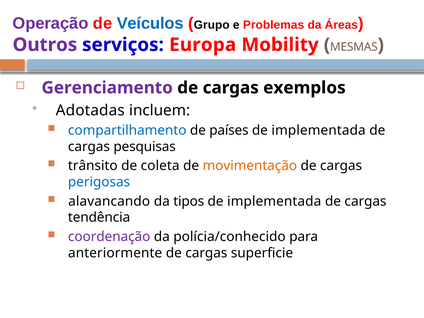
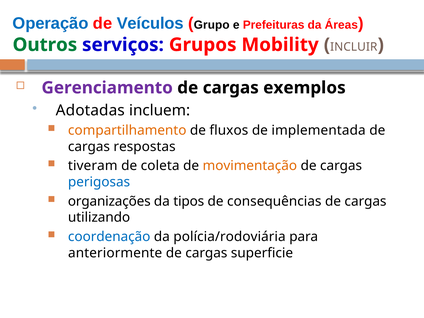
Operação colour: purple -> blue
Problemas: Problemas -> Prefeituras
Outros colour: purple -> green
Europa: Europa -> Grupos
MESMAS: MESMAS -> INCLUIR
compartilhamento colour: blue -> orange
países: países -> fluxos
pesquisas: pesquisas -> respostas
trânsito: trânsito -> tiveram
alavancando: alavancando -> organizações
implementada at (274, 201): implementada -> consequências
tendência: tendência -> utilizando
coordenação colour: purple -> blue
polícia/conhecido: polícia/conhecido -> polícia/rodoviária
